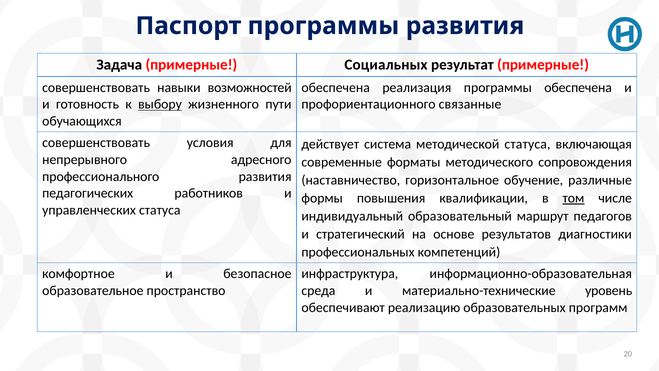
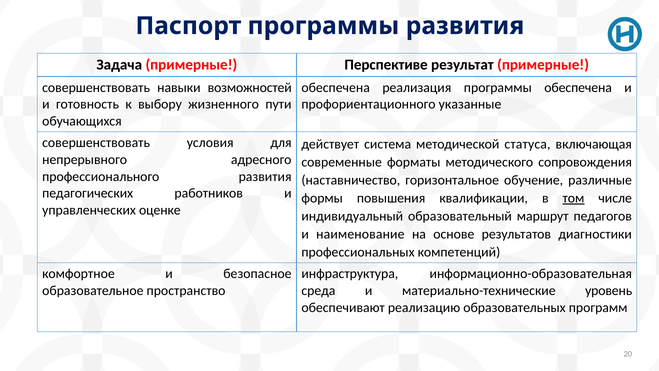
Социальных: Социальных -> Перспективе
выбору underline: present -> none
связанные: связанные -> указанные
управленческих статуса: статуса -> оценке
стратегический: стратегический -> наименование
